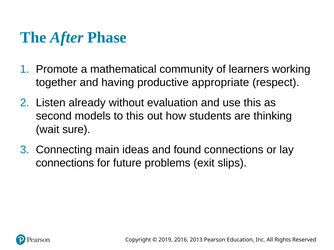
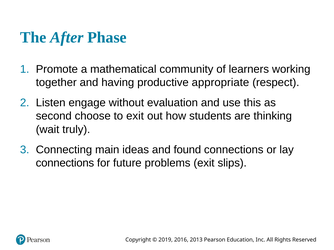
already: already -> engage
models: models -> choose
to this: this -> exit
sure: sure -> truly
